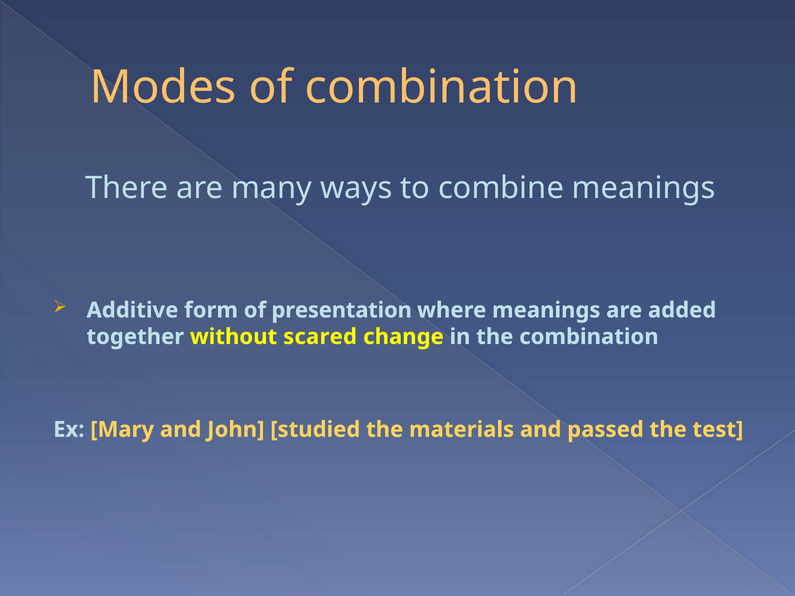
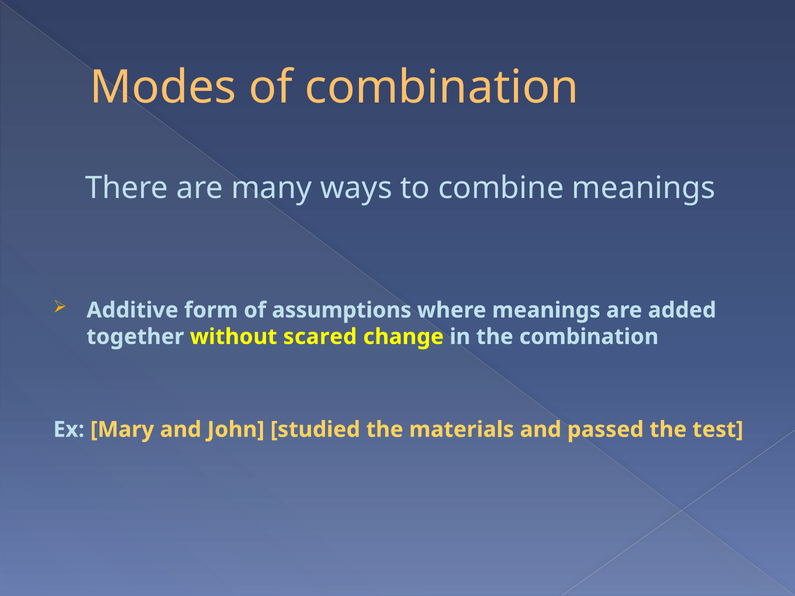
presentation: presentation -> assumptions
